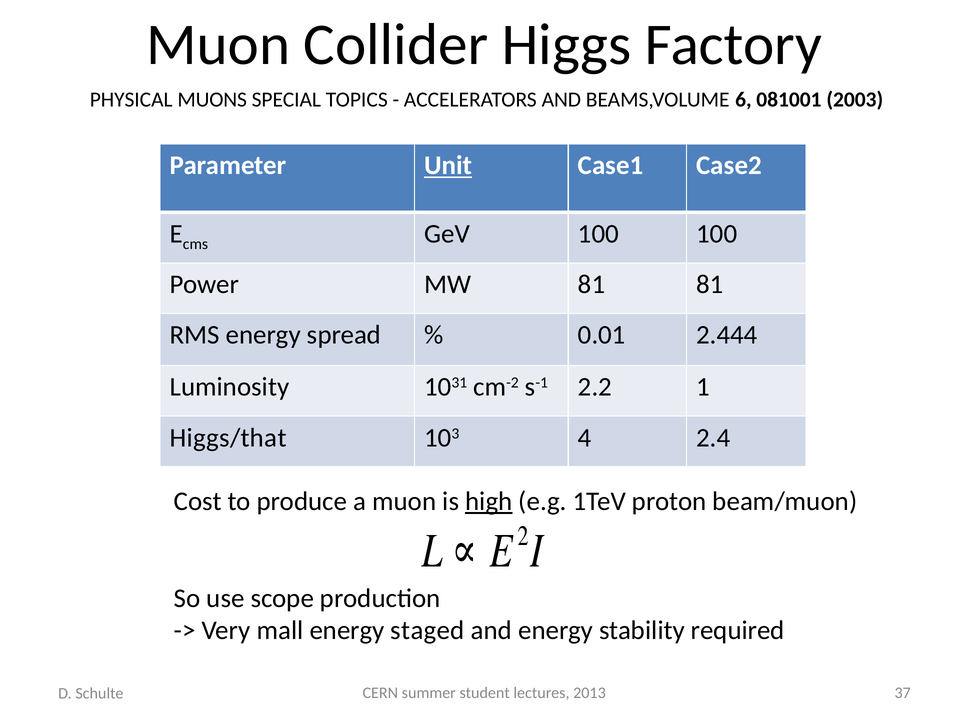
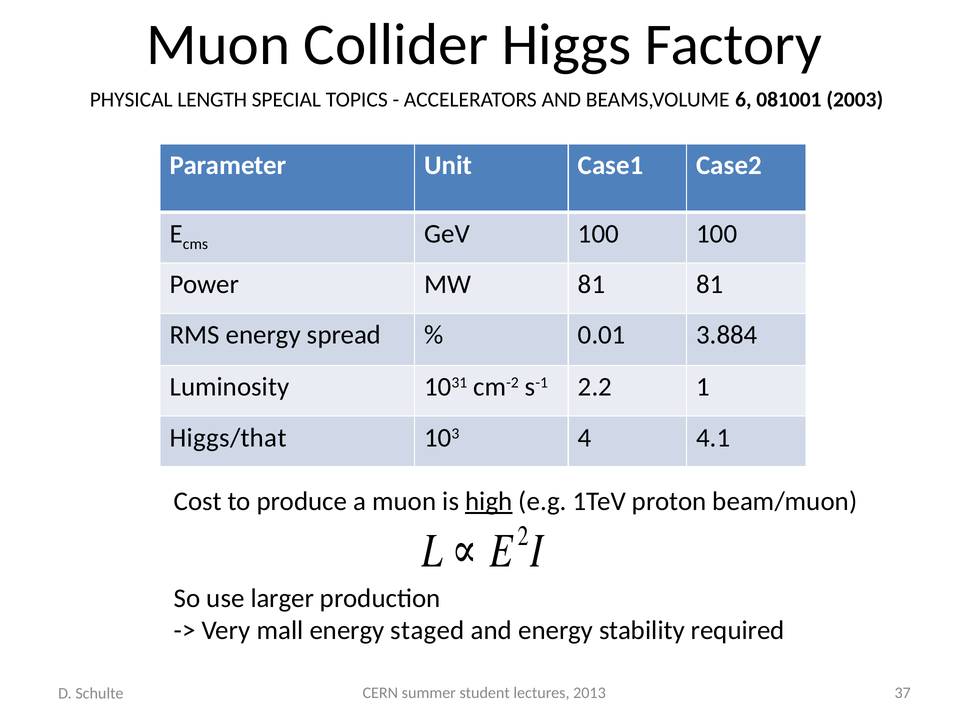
MUONS: MUONS -> LENGTH
Unit underline: present -> none
2.444: 2.444 -> 3.884
2.4: 2.4 -> 4.1
scope: scope -> larger
